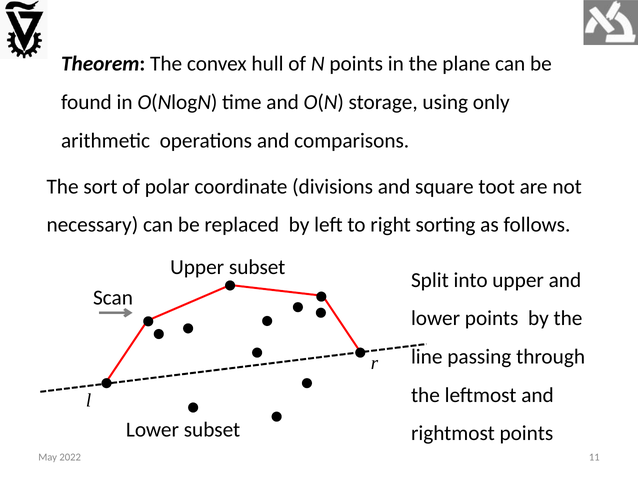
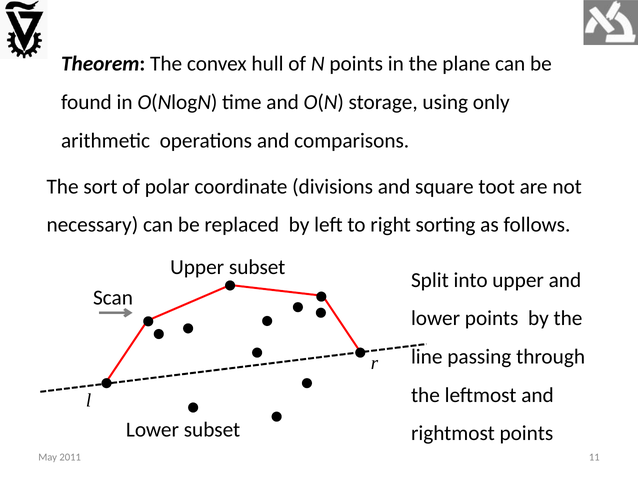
2022: 2022 -> 2011
